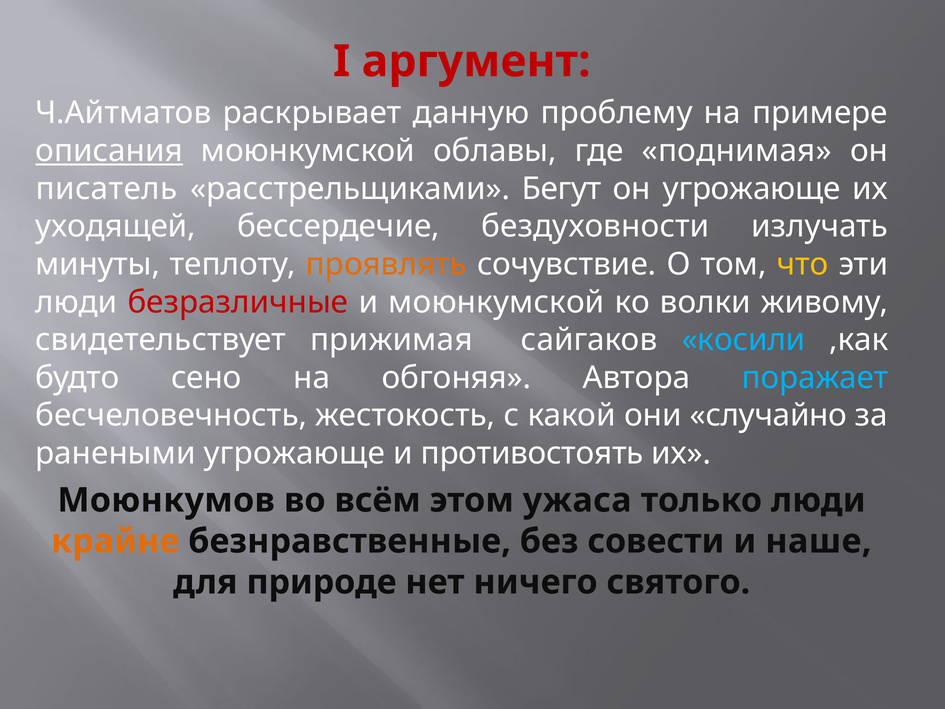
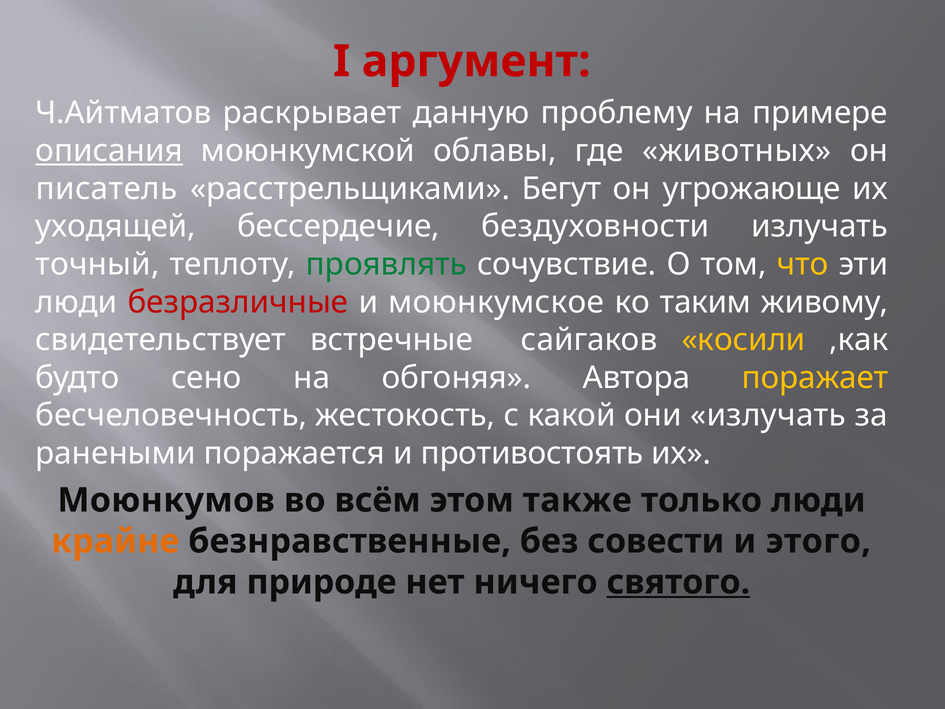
поднимая: поднимая -> животных
минуты: минуты -> точный
проявлять colour: orange -> green
и моюнкумской: моюнкумской -> моюнкумское
волки: волки -> таким
прижимая: прижимая -> встречные
косили colour: light blue -> yellow
поражает colour: light blue -> yellow
они случайно: случайно -> излучать
ранеными угрожающе: угрожающе -> поражается
ужаса: ужаса -> также
наше: наше -> этого
святого underline: none -> present
